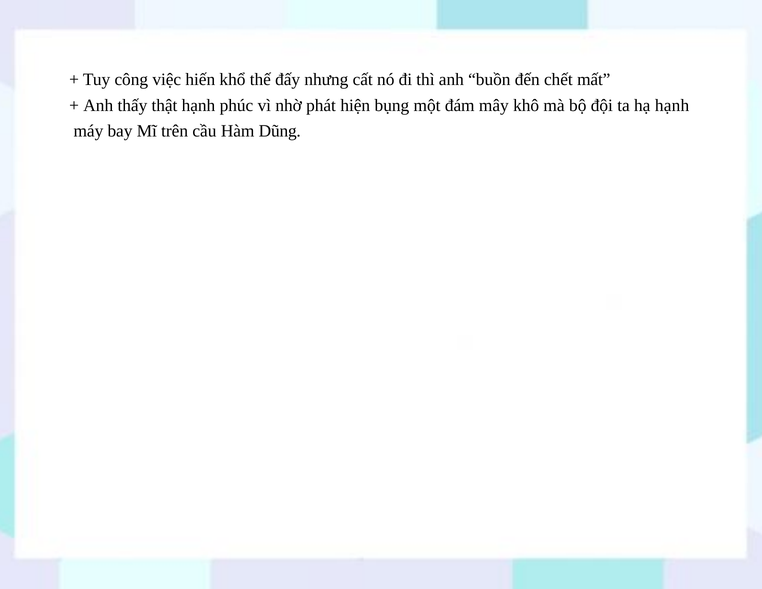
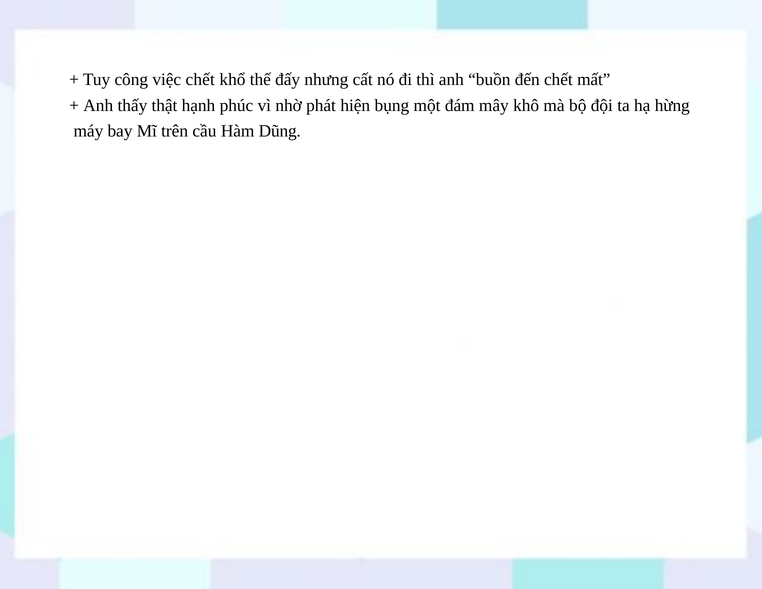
việc hiến: hiến -> chết
hạ hạnh: hạnh -> hừng
